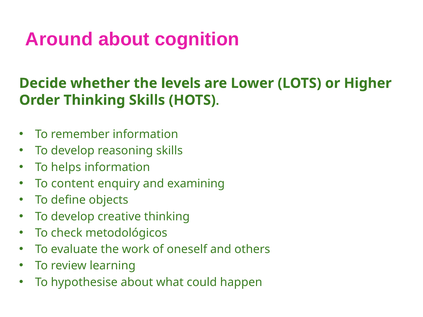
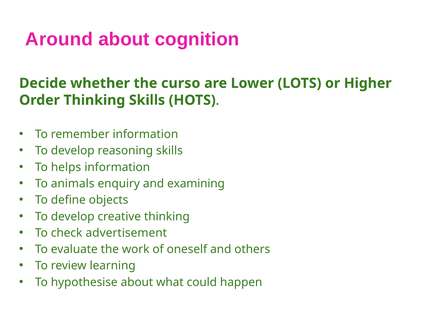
levels: levels -> curso
content: content -> animals
metodológicos: metodológicos -> advertisement
